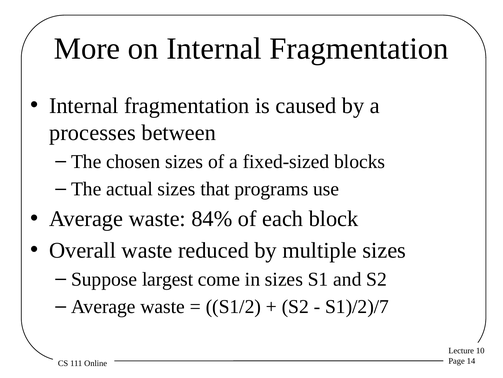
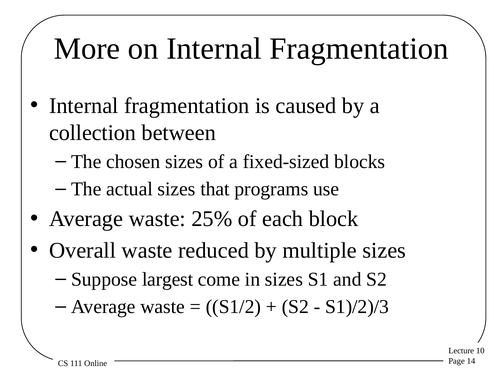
processes: processes -> collection
84%: 84% -> 25%
S1)/2)/7: S1)/2)/7 -> S1)/2)/3
